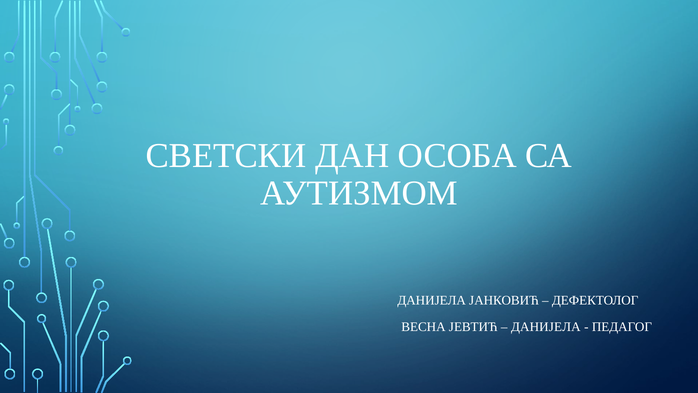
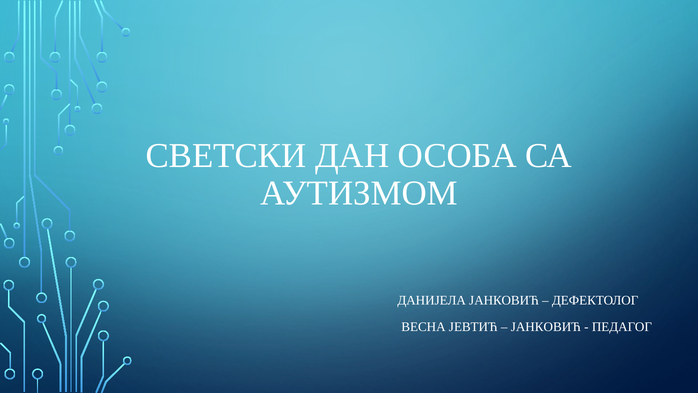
ДАНИЈЕЛА at (546, 327): ДАНИЈЕЛА -> ЈАНКОВИЋ
